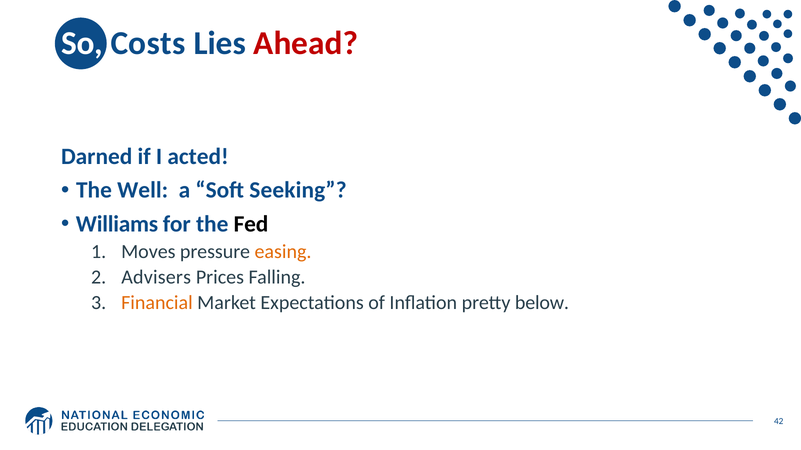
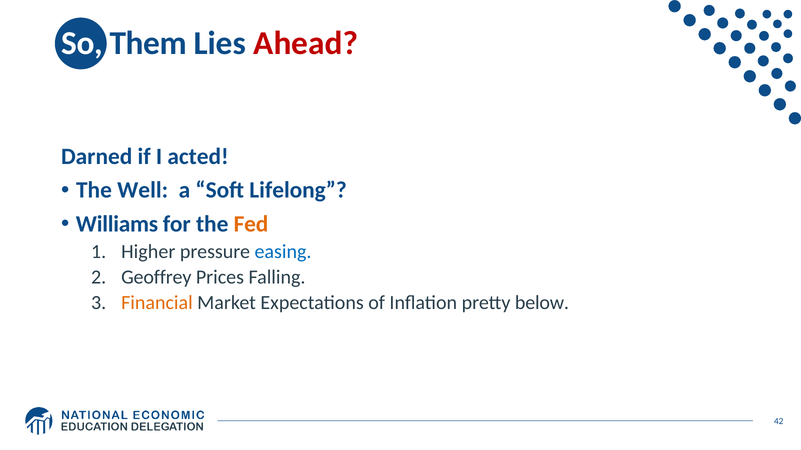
Costs: Costs -> Them
Seeking: Seeking -> Lifelong
Fed colour: black -> orange
Moves: Moves -> Higher
easing colour: orange -> blue
Advisers: Advisers -> Geoffrey
